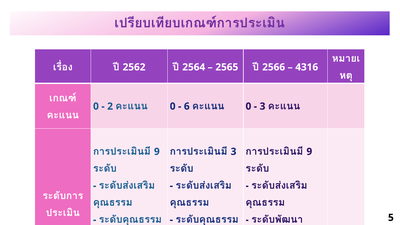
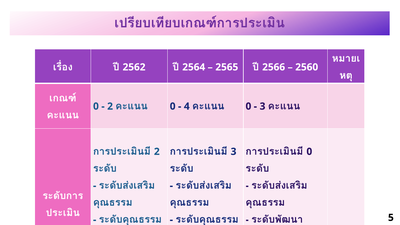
4316: 4316 -> 2560
6: 6 -> 4
9 at (157, 152): 9 -> 2
9 at (309, 152): 9 -> 0
